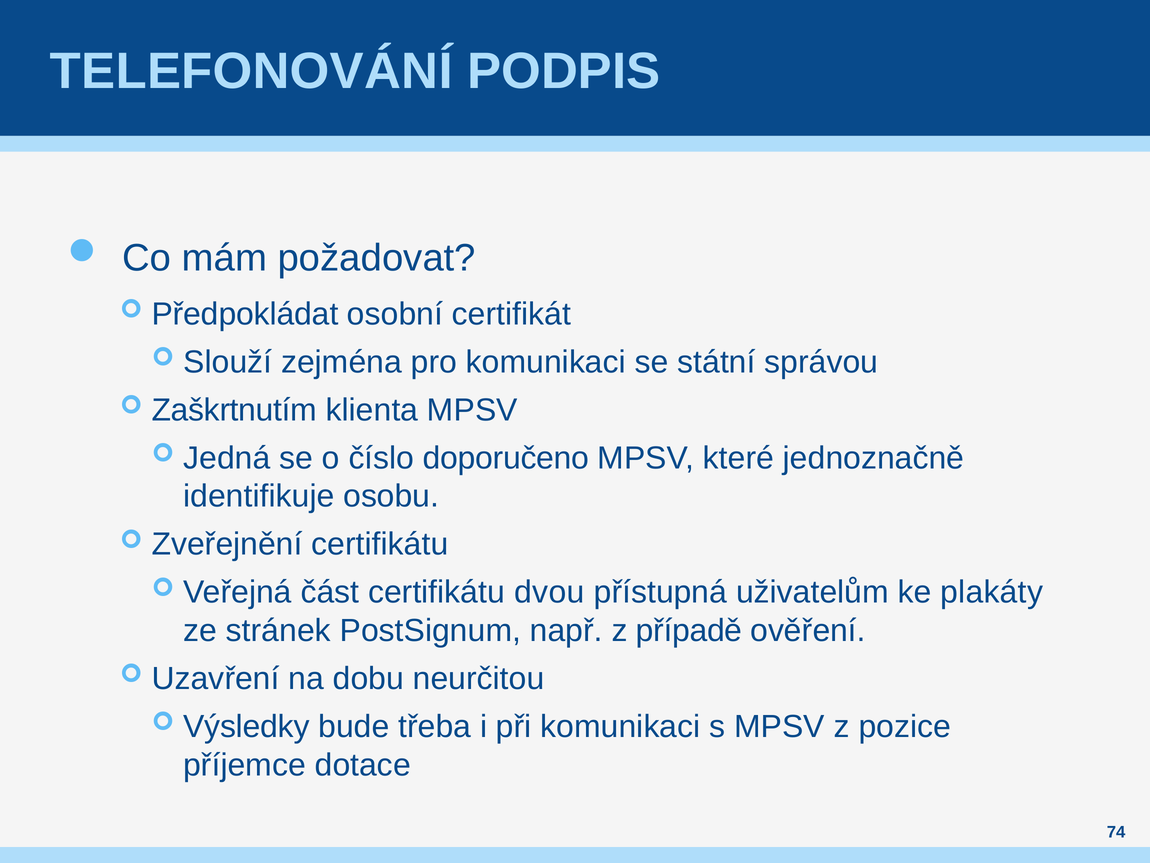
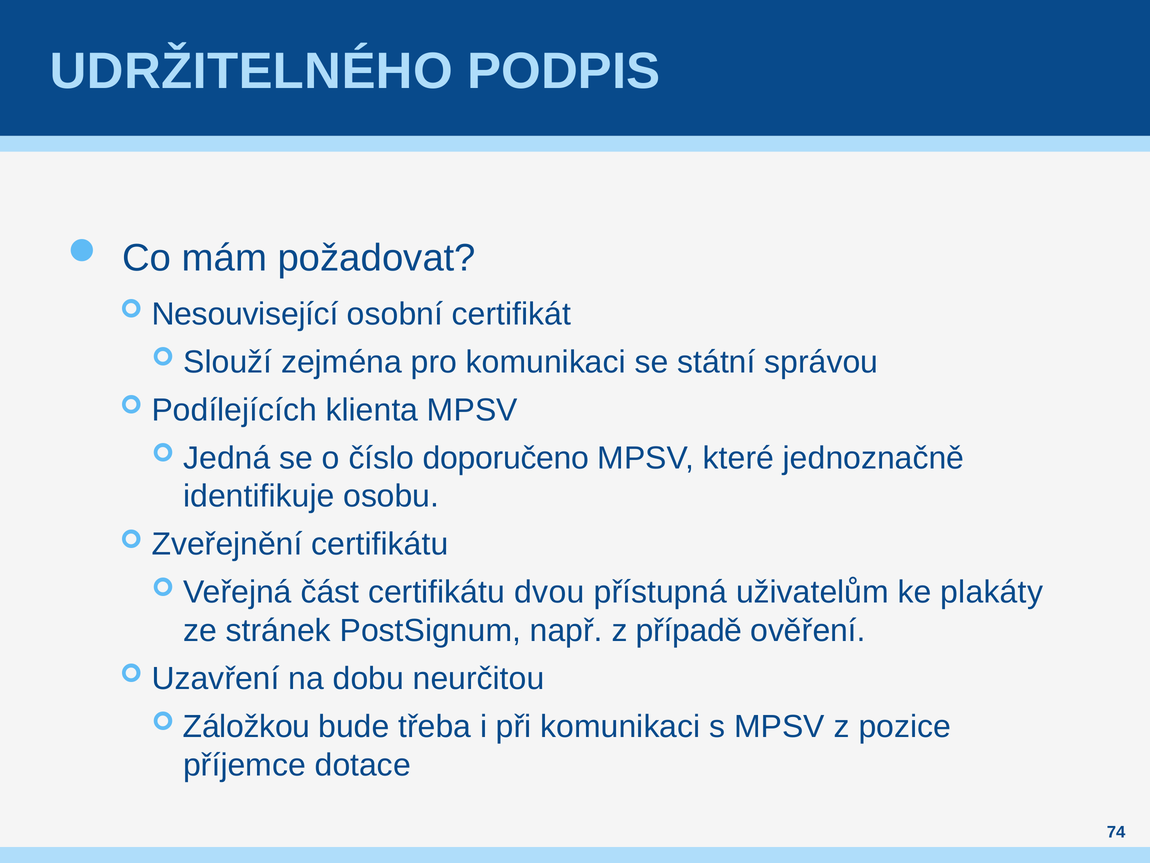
TELEFONOVÁNÍ: TELEFONOVÁNÍ -> UDRŽITELNÉHO
Předpokládat: Předpokládat -> Nesouvisející
Zaškrtnutím: Zaškrtnutím -> Podílejících
Výsledky: Výsledky -> Záložkou
